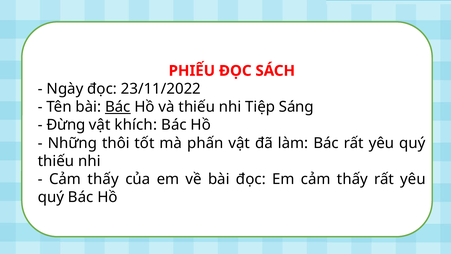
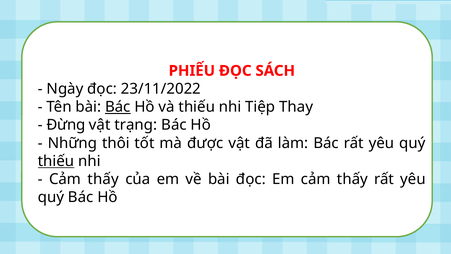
Sáng: Sáng -> Thay
khích: khích -> trạng
phấn: phấn -> được
thiếu at (56, 161) underline: none -> present
